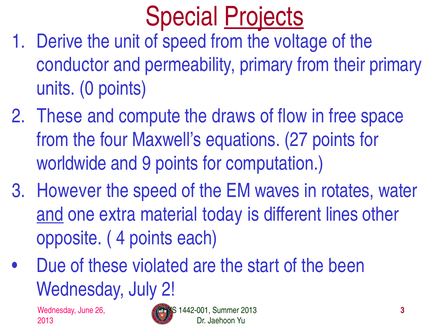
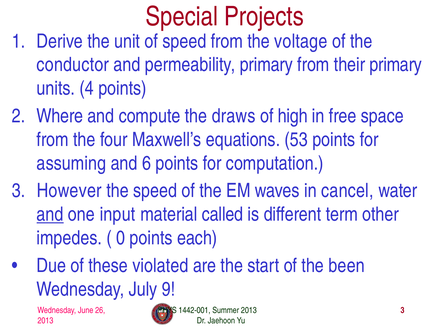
Projects underline: present -> none
0: 0 -> 4
These at (60, 116): These -> Where
flow: flow -> high
27: 27 -> 53
worldwide: worldwide -> assuming
9: 9 -> 6
rotates: rotates -> cancel
extra: extra -> input
today: today -> called
lines: lines -> term
opposite: opposite -> impedes
4: 4 -> 0
July 2: 2 -> 9
